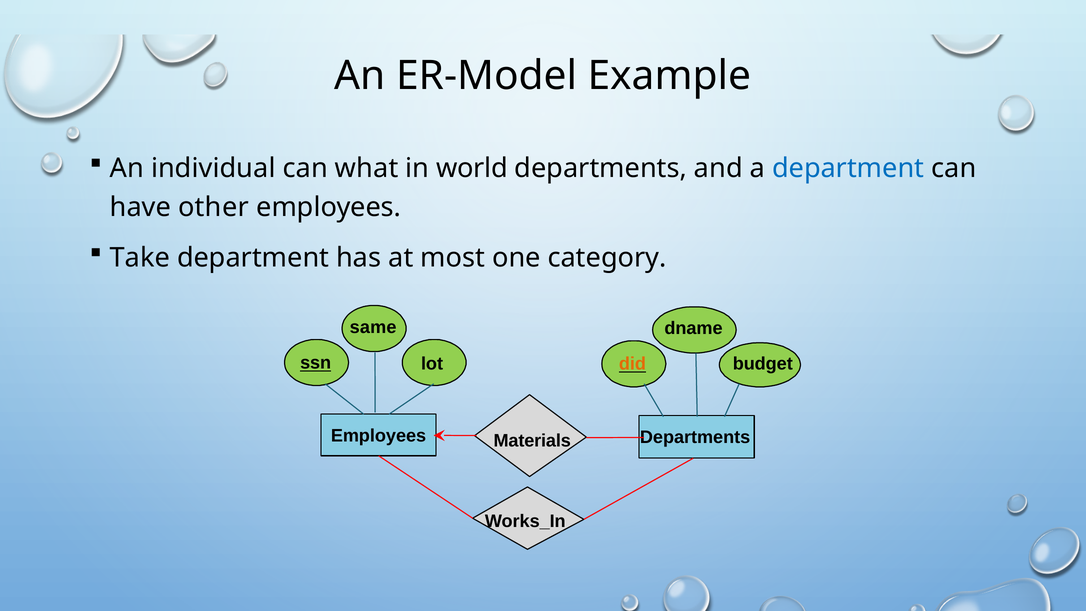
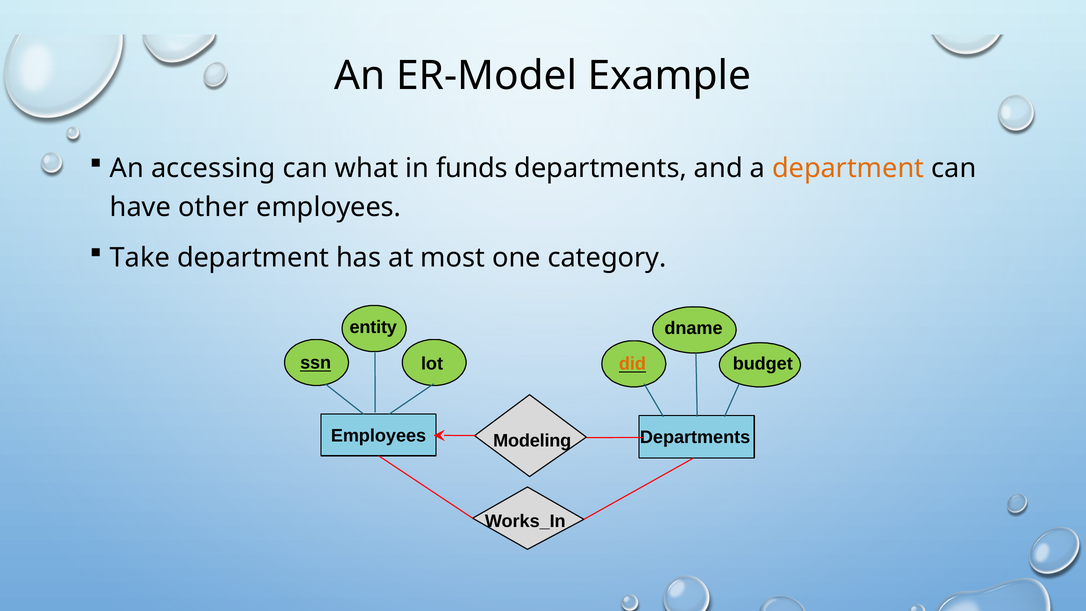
individual: individual -> accessing
world: world -> funds
department at (848, 168) colour: blue -> orange
same: same -> entity
Materials: Materials -> Modeling
